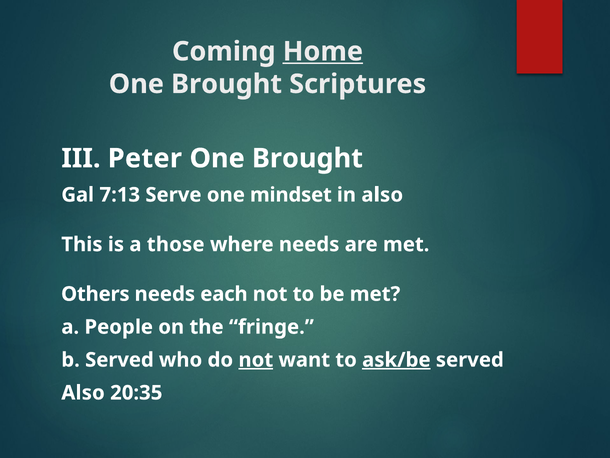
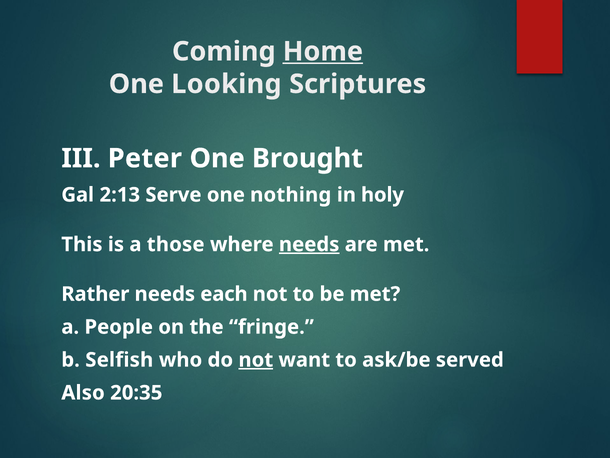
Brought at (227, 84): Brought -> Looking
7:13: 7:13 -> 2:13
mindset: mindset -> nothing
in also: also -> holy
needs at (309, 244) underline: none -> present
Others: Others -> Rather
b Served: Served -> Selfish
ask/be underline: present -> none
